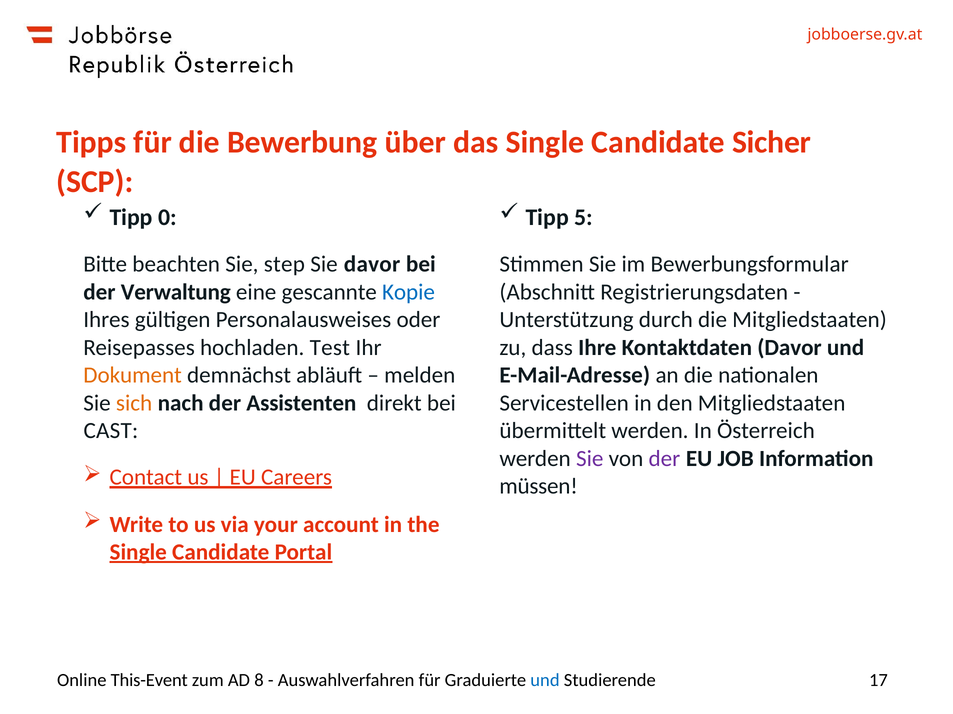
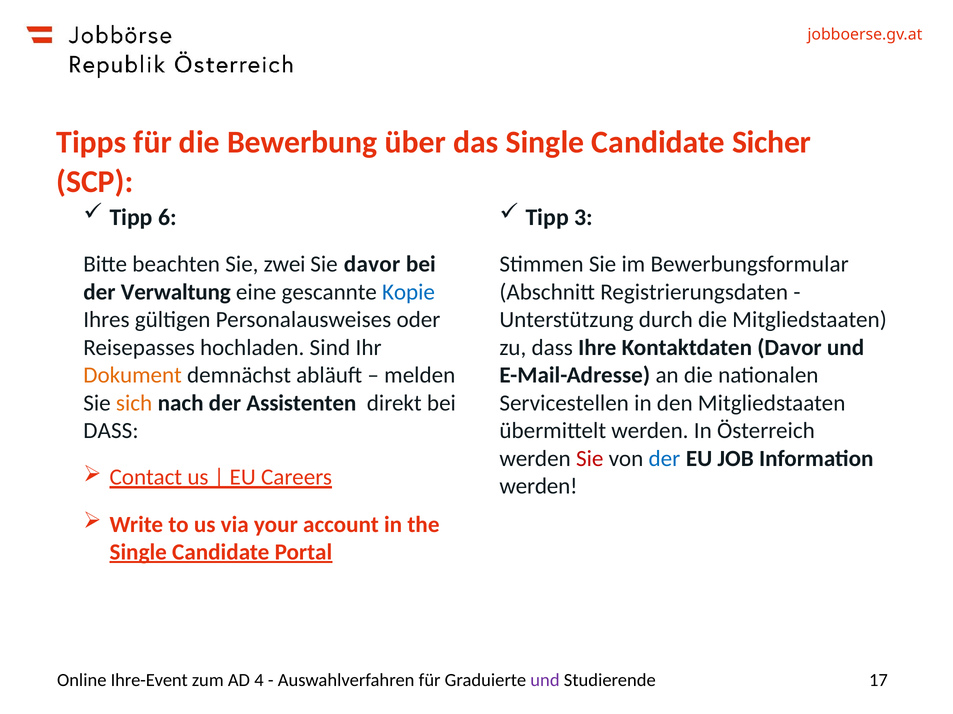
0: 0 -> 6
5: 5 -> 3
step: step -> zwei
Test: Test -> Sind
CAST at (111, 431): CAST -> DASS
Sie at (590, 459) colour: purple -> red
der at (664, 459) colour: purple -> blue
müssen at (539, 487): müssen -> werden
This-Event: This-Event -> Ihre-Event
8: 8 -> 4
und at (545, 681) colour: blue -> purple
